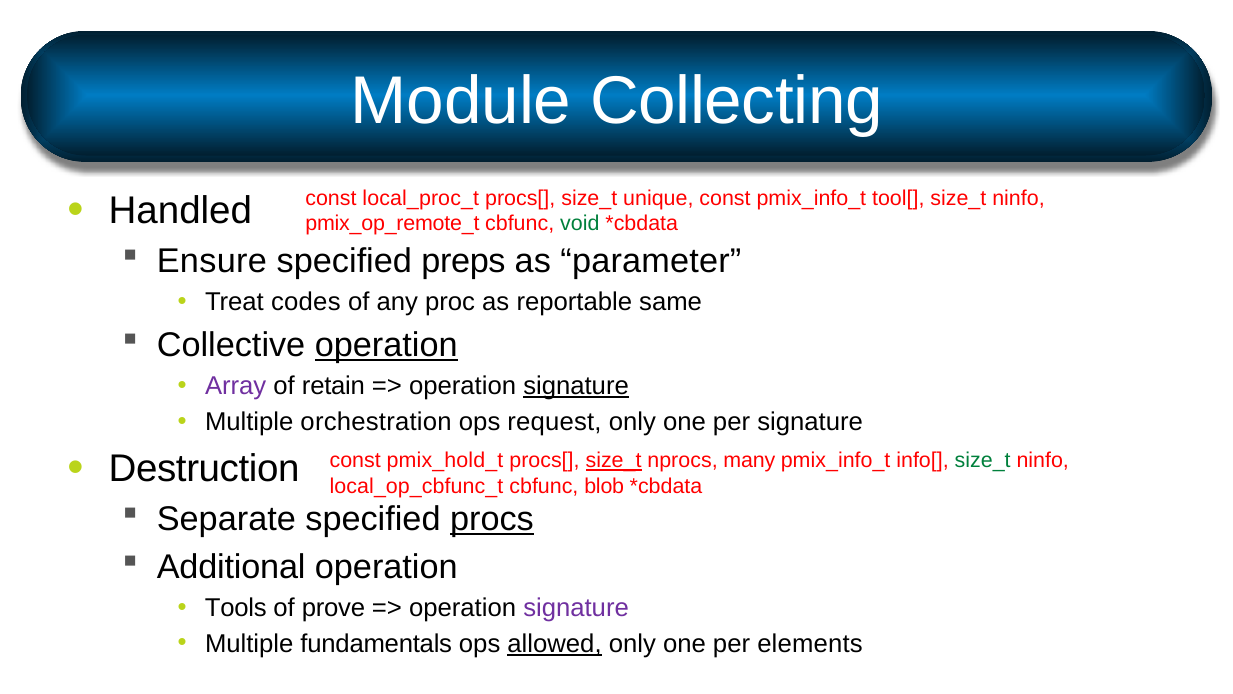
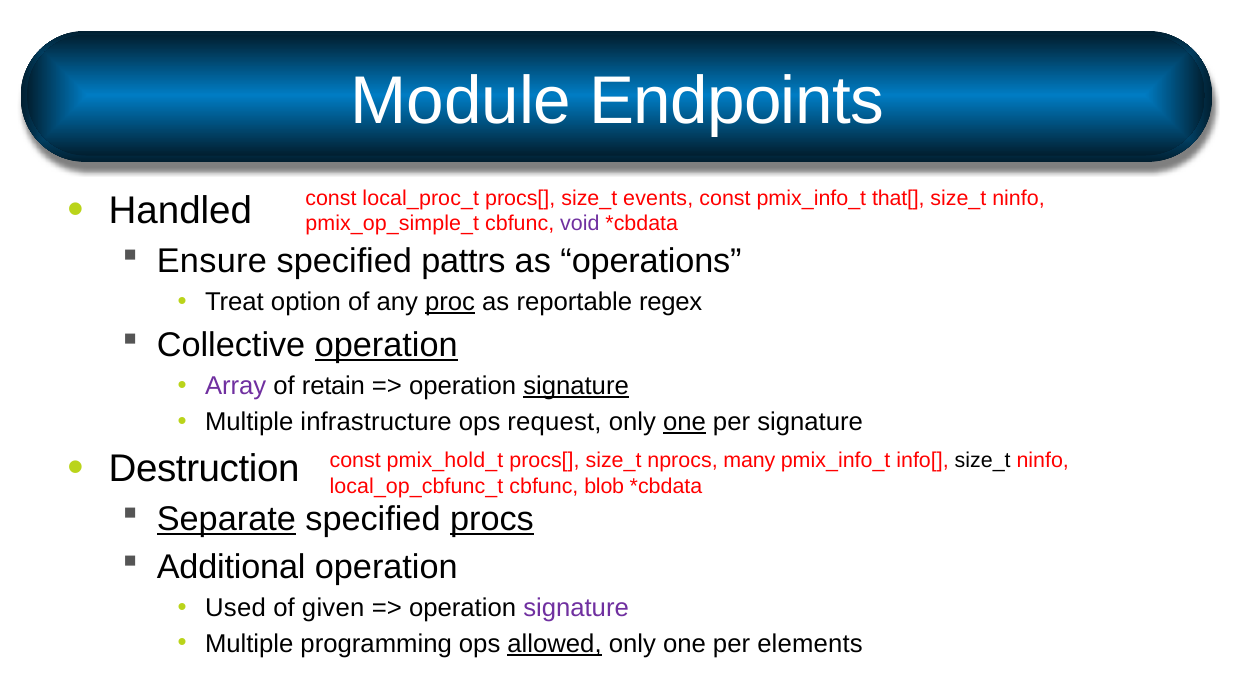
Collecting: Collecting -> Endpoints
unique: unique -> events
tool[: tool[ -> that[
pmix_op_remote_t: pmix_op_remote_t -> pmix_op_simple_t
void colour: green -> purple
preps: preps -> pattrs
parameter: parameter -> operations
codes: codes -> option
proc underline: none -> present
same: same -> regex
orchestration: orchestration -> infrastructure
one at (685, 422) underline: none -> present
size_t at (614, 460) underline: present -> none
size_t at (983, 460) colour: green -> black
Separate underline: none -> present
Tools: Tools -> Used
prove: prove -> given
fundamentals: fundamentals -> programming
